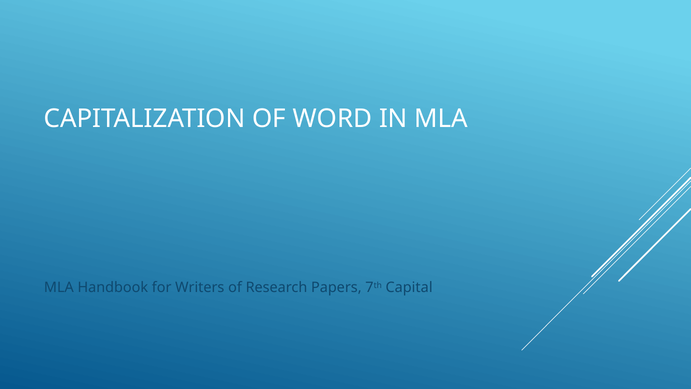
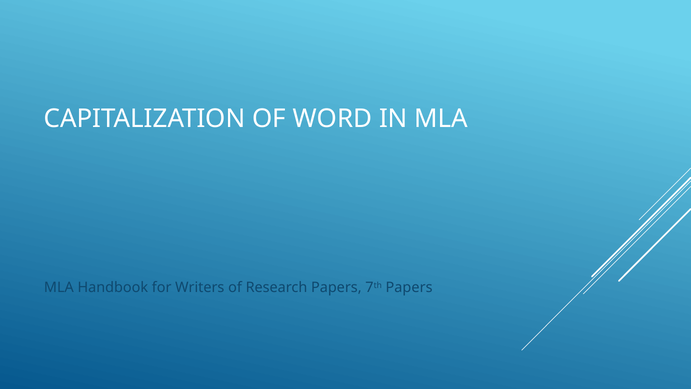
7th Capital: Capital -> Papers
